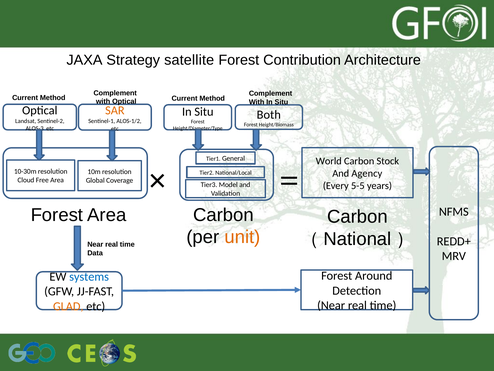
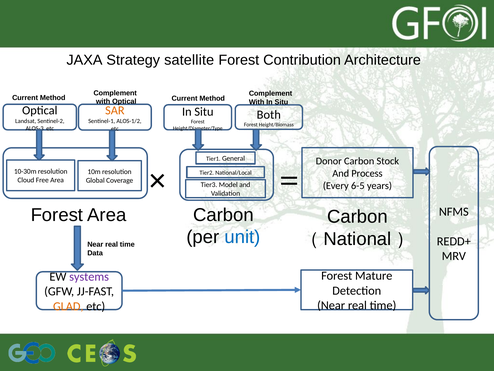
World: World -> Donor
Agency: Agency -> Process
5-5: 5-5 -> 6-5
unit colour: orange -> blue
Around: Around -> Mature
systems colour: blue -> purple
